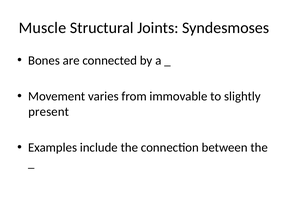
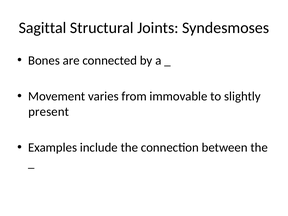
Muscle: Muscle -> Sagittal
